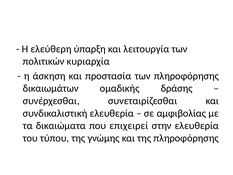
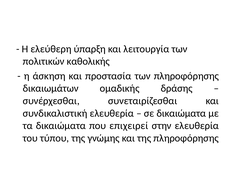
κυριαρχία: κυριαρχία -> καθολικής
σε αμφιβολίας: αμφιβολίας -> δικαιώματα
